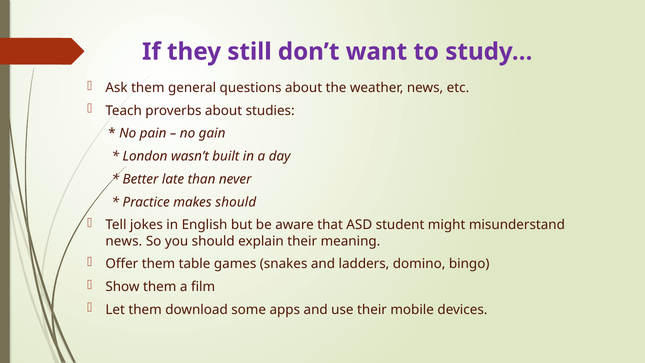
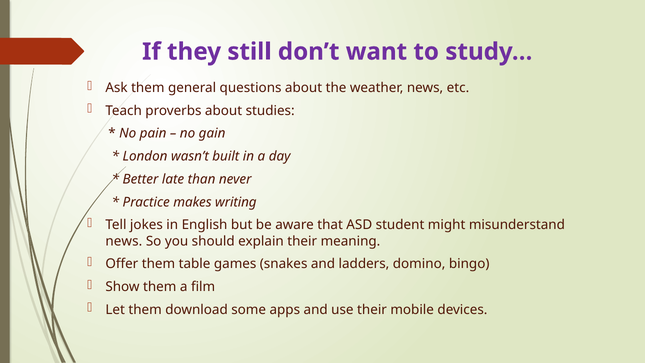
makes should: should -> writing
